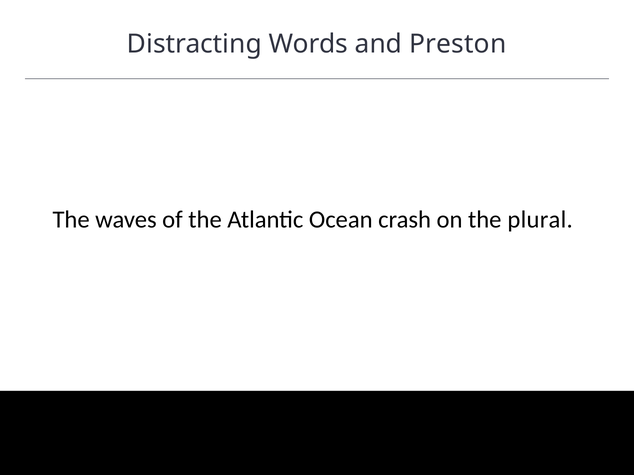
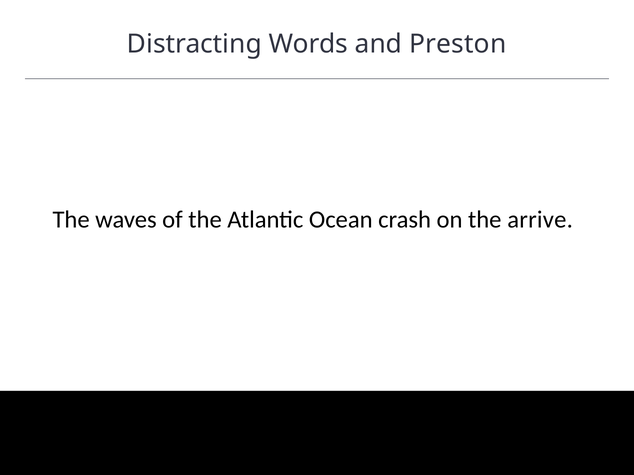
plural: plural -> arrive
